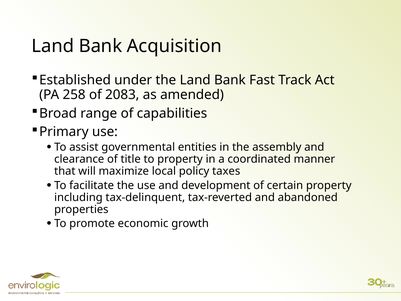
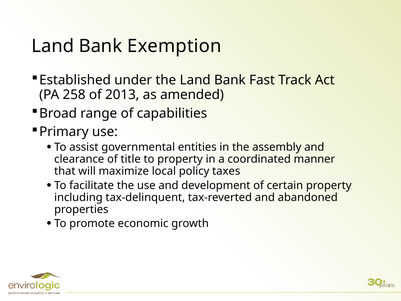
Acquisition: Acquisition -> Exemption
2083: 2083 -> 2013
